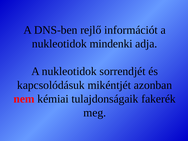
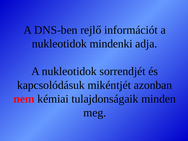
fakerék: fakerék -> minden
